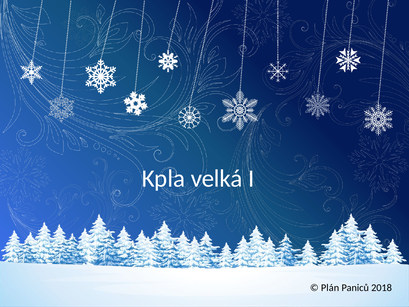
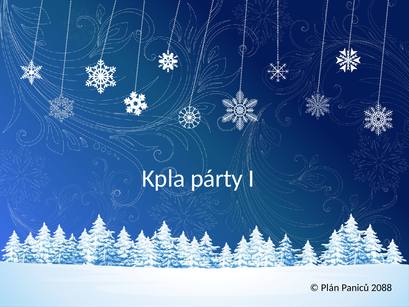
velká: velká -> párty
2018: 2018 -> 2088
